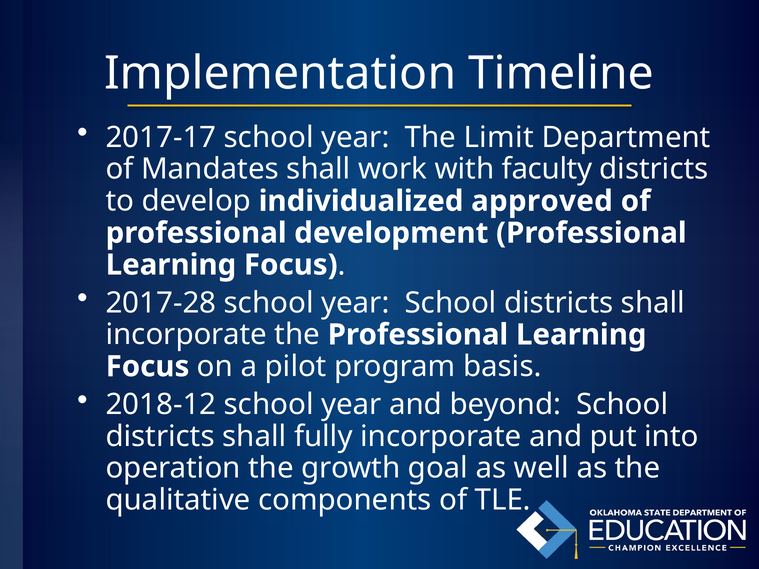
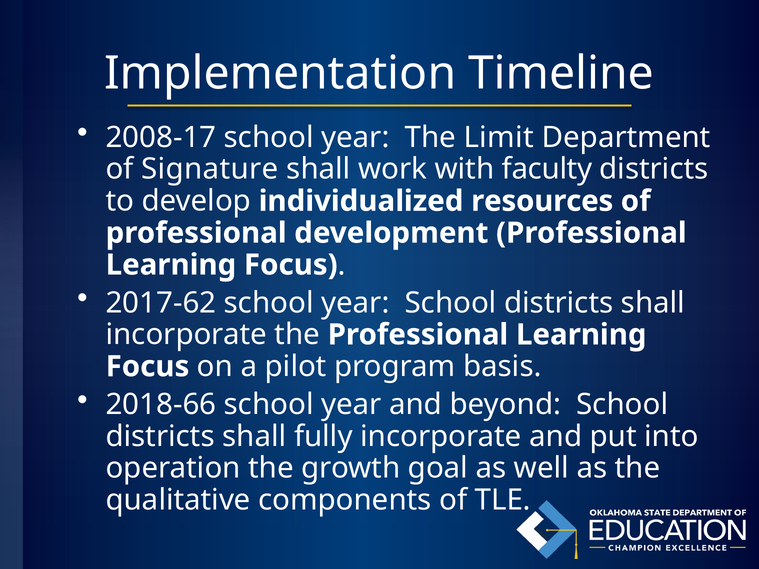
2017-17: 2017-17 -> 2008-17
Mandates: Mandates -> Signature
approved: approved -> resources
2017-28: 2017-28 -> 2017-62
2018-12: 2018-12 -> 2018-66
